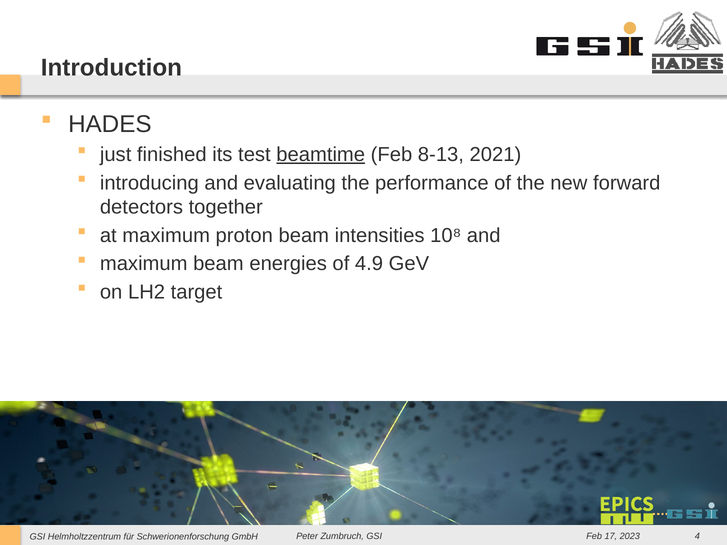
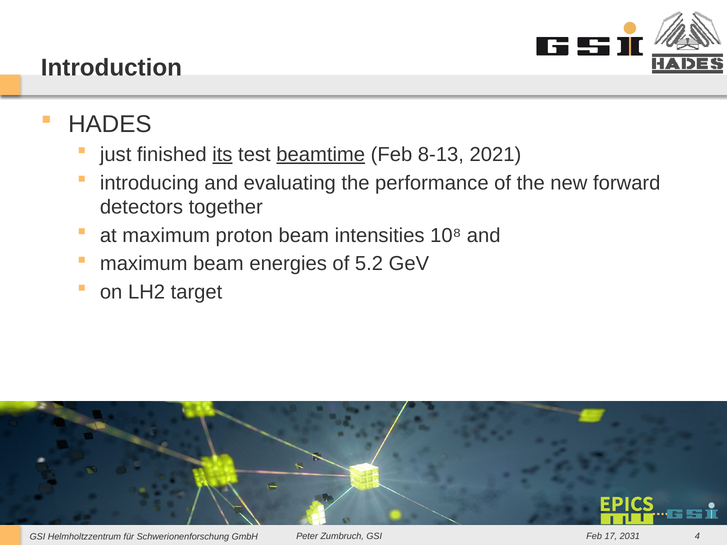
its underline: none -> present
4.9: 4.9 -> 5.2
2023: 2023 -> 2031
